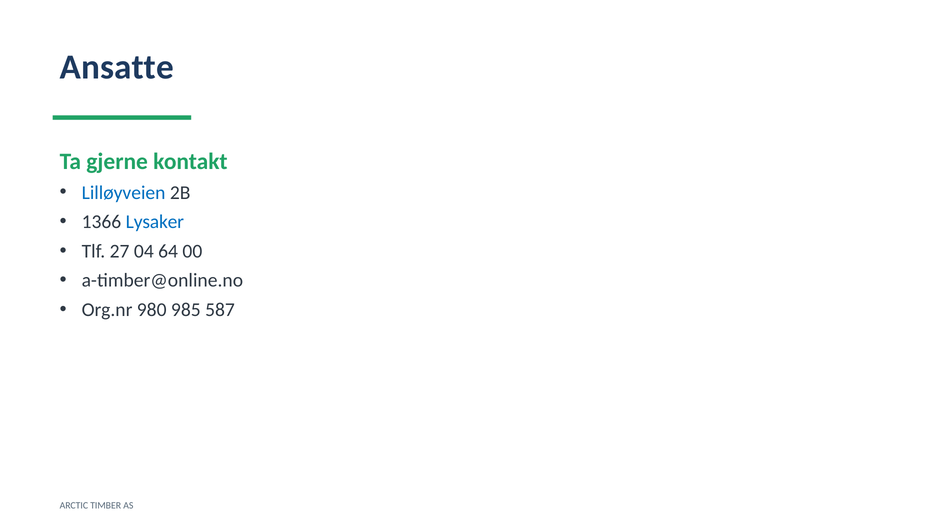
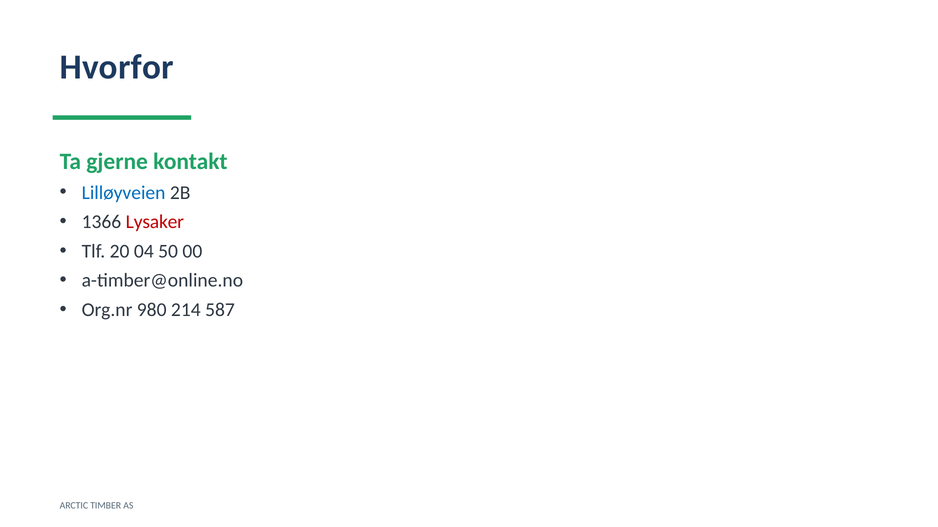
Ansatte: Ansatte -> Hvorfor
Lysaker colour: blue -> red
27: 27 -> 20
64: 64 -> 50
985: 985 -> 214
